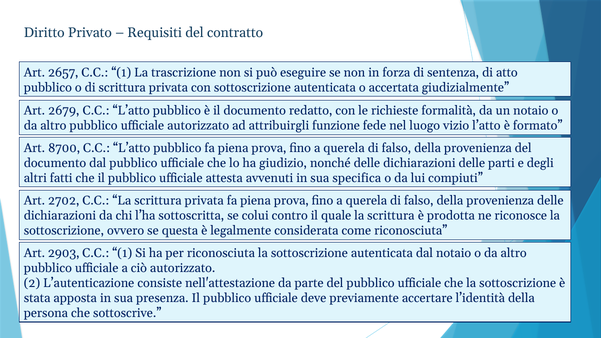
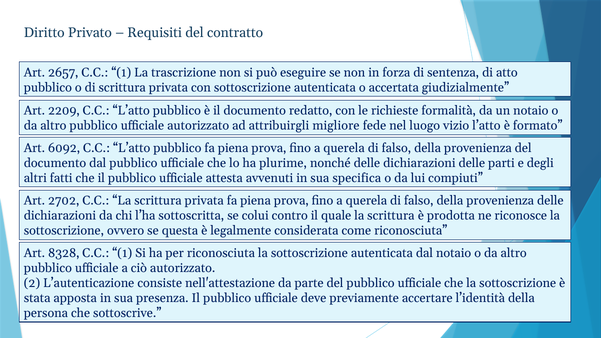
2679: 2679 -> 2209
funzione: funzione -> migliore
8700: 8700 -> 6092
giudizio: giudizio -> plurime
2903: 2903 -> 8328
